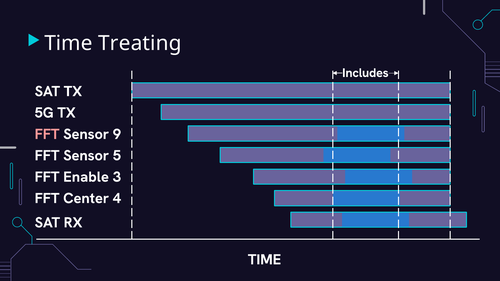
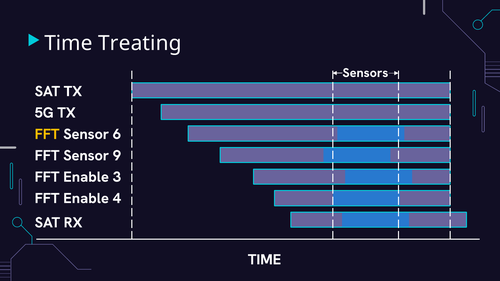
Includes: Includes -> Sensors
FFT at (47, 134) colour: pink -> yellow
9: 9 -> 6
5: 5 -> 9
Center at (86, 198): Center -> Enable
